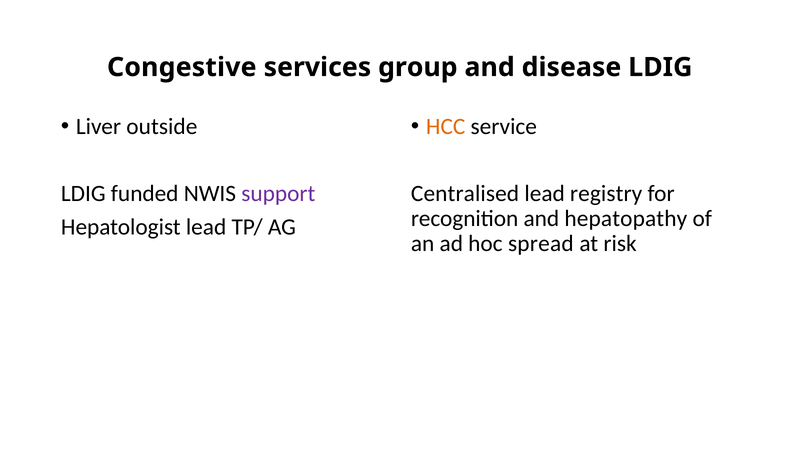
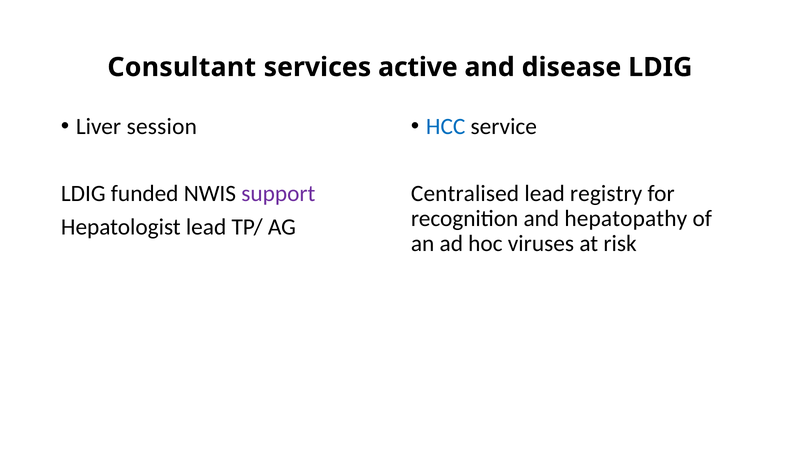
Congestive: Congestive -> Consultant
group: group -> active
outside: outside -> session
HCC colour: orange -> blue
spread: spread -> viruses
